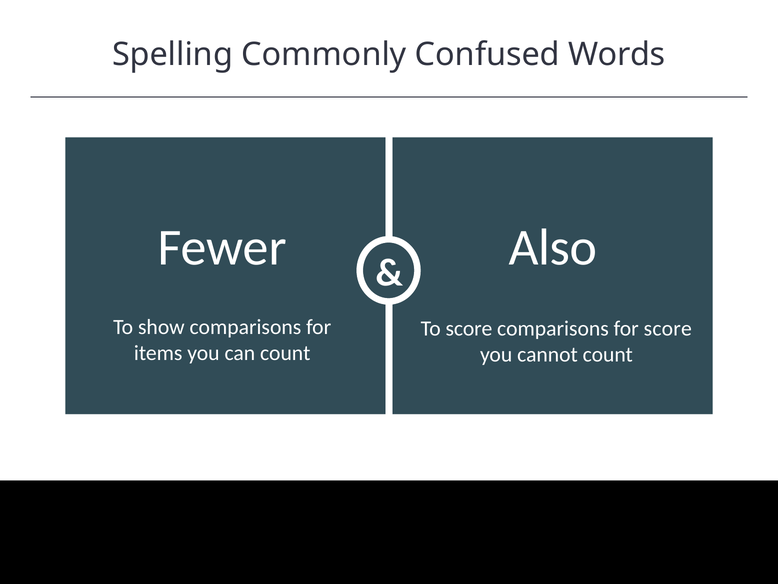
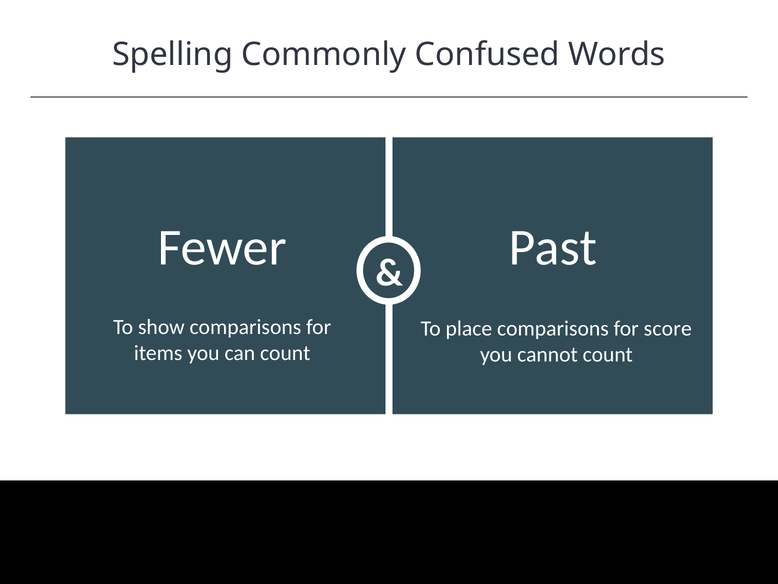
Also: Also -> Past
To score: score -> place
